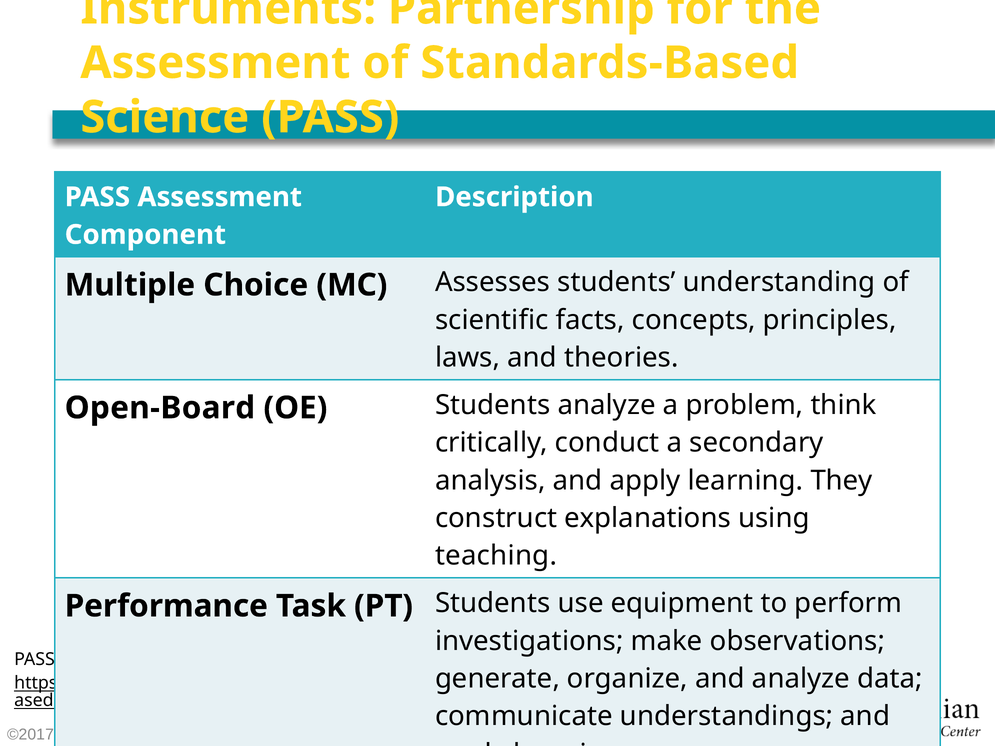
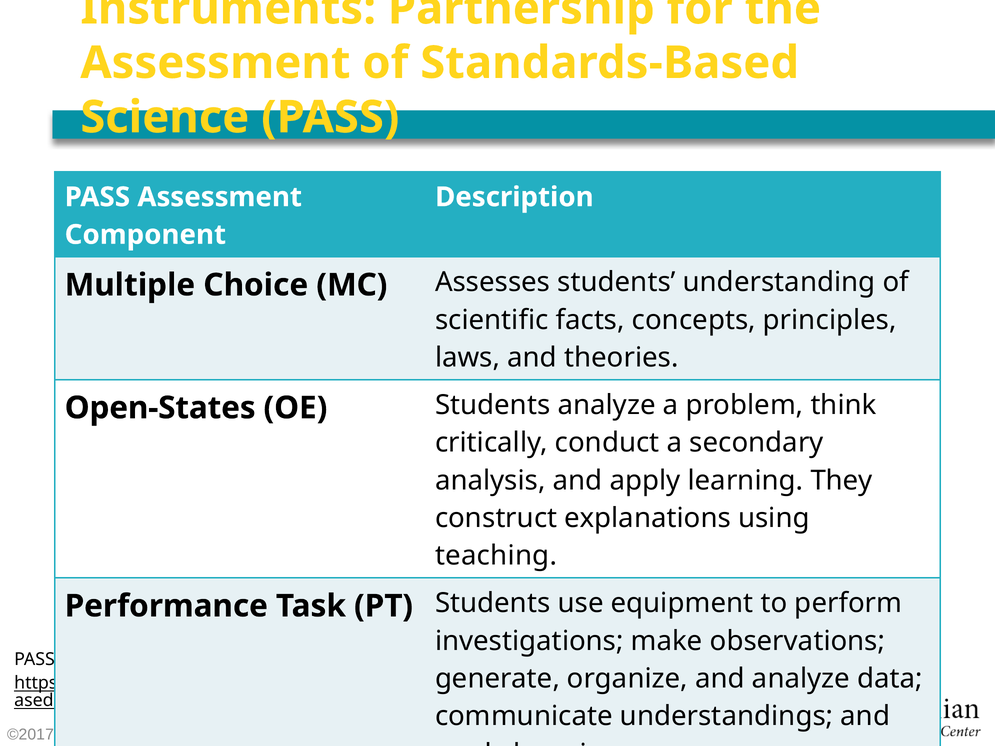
Open-Board: Open-Board -> Open-States
